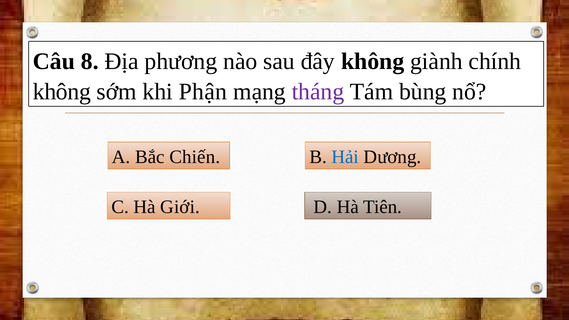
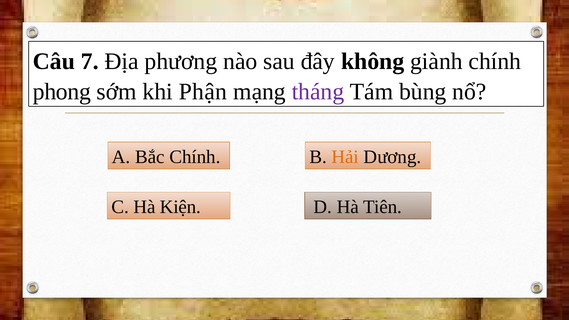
8: 8 -> 7
không at (62, 92): không -> phong
Bắc Chiến: Chiến -> Chính
Hải colour: blue -> orange
Giới: Giới -> Kiện
